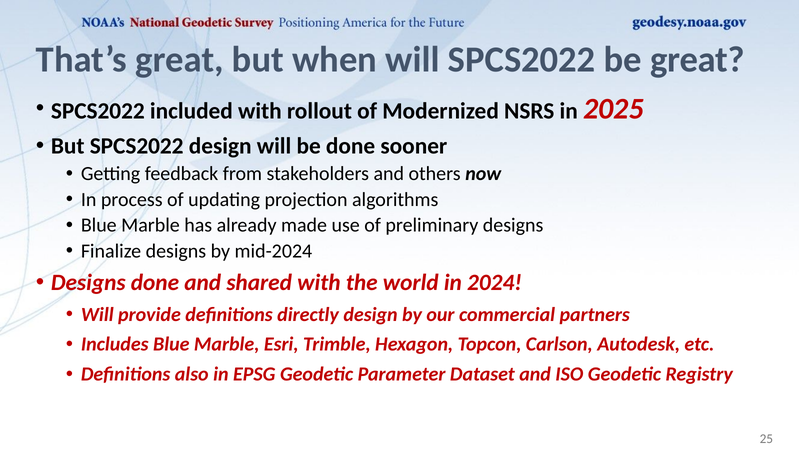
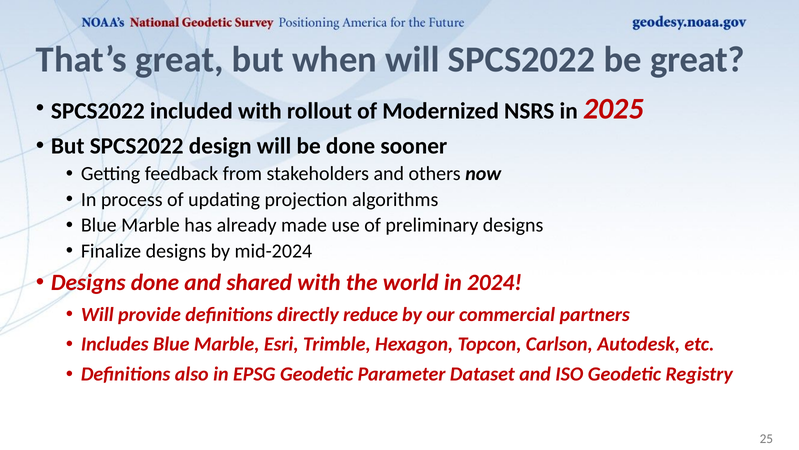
directly design: design -> reduce
